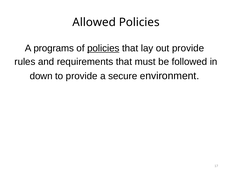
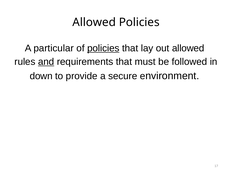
programs: programs -> particular
out provide: provide -> allowed
and underline: none -> present
